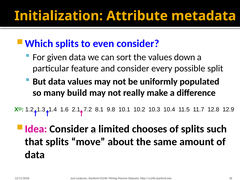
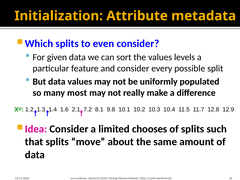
down: down -> levels
build: build -> most
